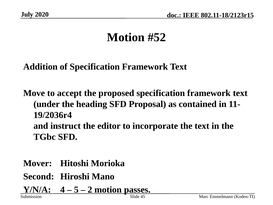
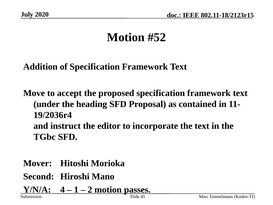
5: 5 -> 1
